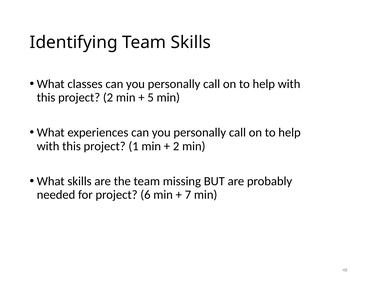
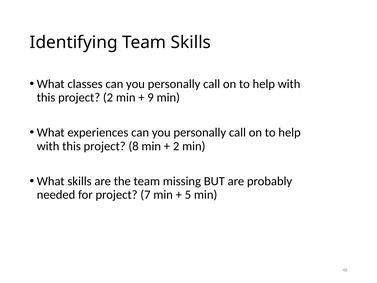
5: 5 -> 9
1: 1 -> 8
6: 6 -> 7
7: 7 -> 5
